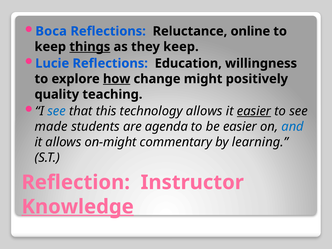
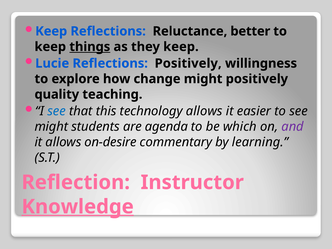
Boca at (51, 31): Boca -> Keep
online: online -> better
Reflections Education: Education -> Positively
how underline: present -> none
easier at (254, 111) underline: present -> none
made at (51, 127): made -> might
be easier: easier -> which
and colour: blue -> purple
on-might: on-might -> on-desire
